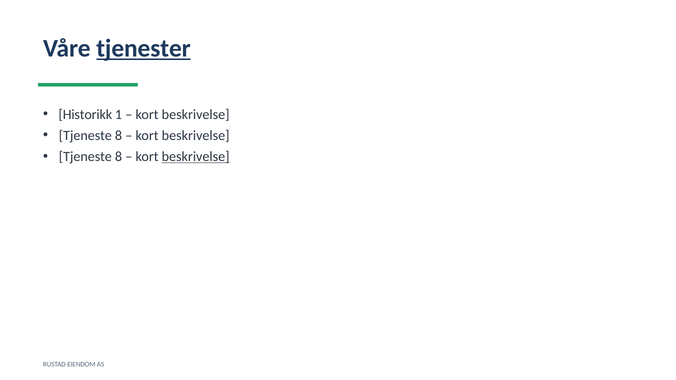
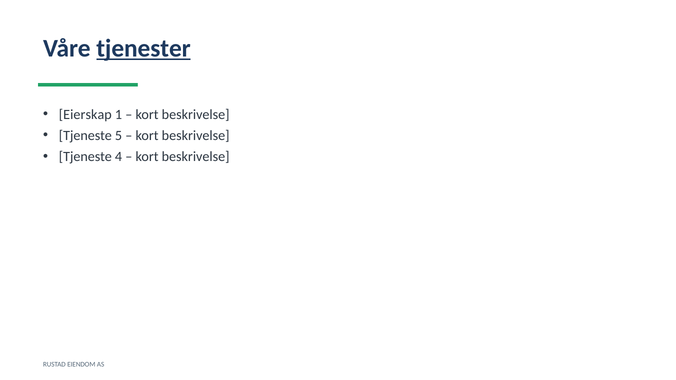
Historikk: Historikk -> Eierskap
8 at (119, 136): 8 -> 5
8 at (119, 157): 8 -> 4
beskrivelse at (196, 157) underline: present -> none
